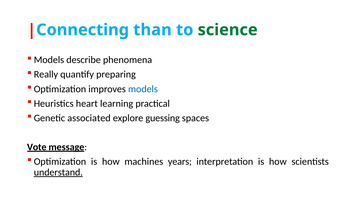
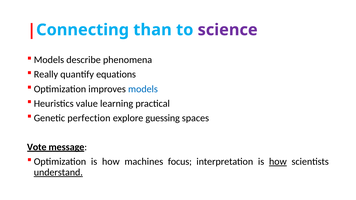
science colour: green -> purple
preparing: preparing -> equations
heart: heart -> value
associated: associated -> perfection
years: years -> focus
how at (278, 162) underline: none -> present
